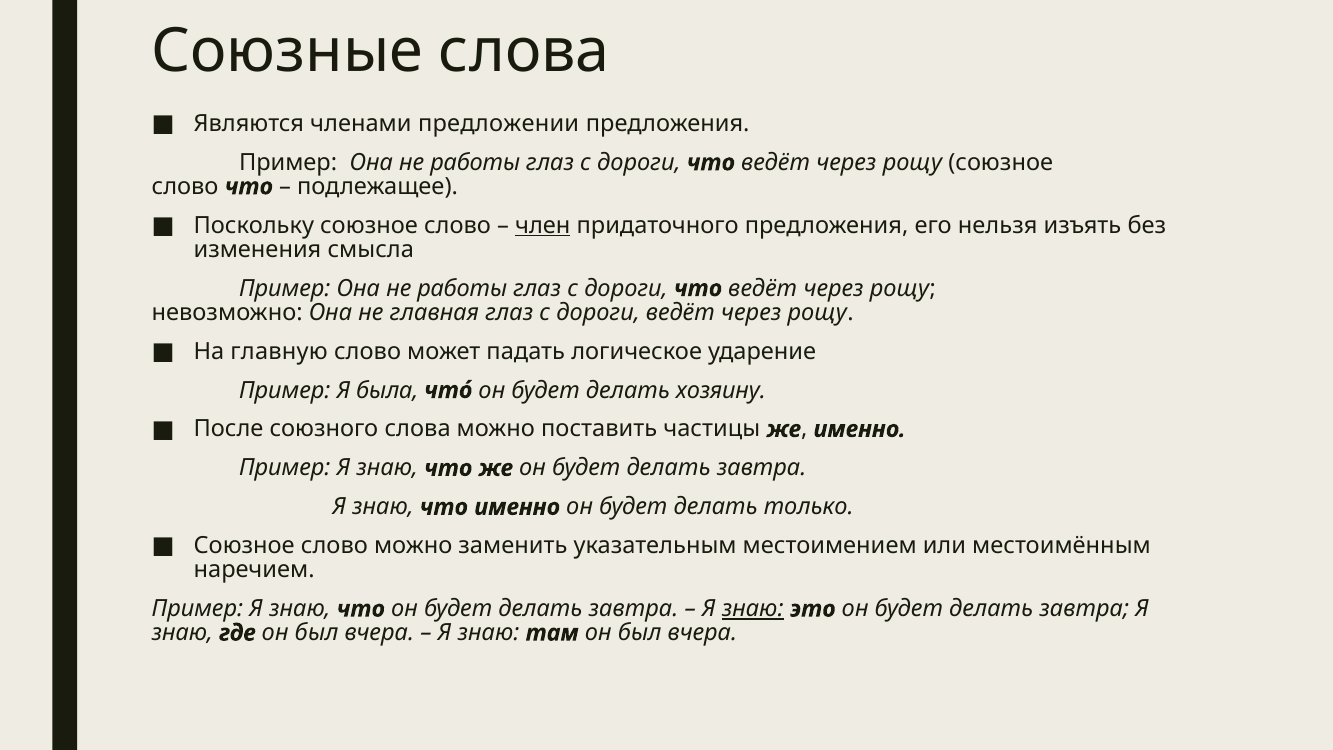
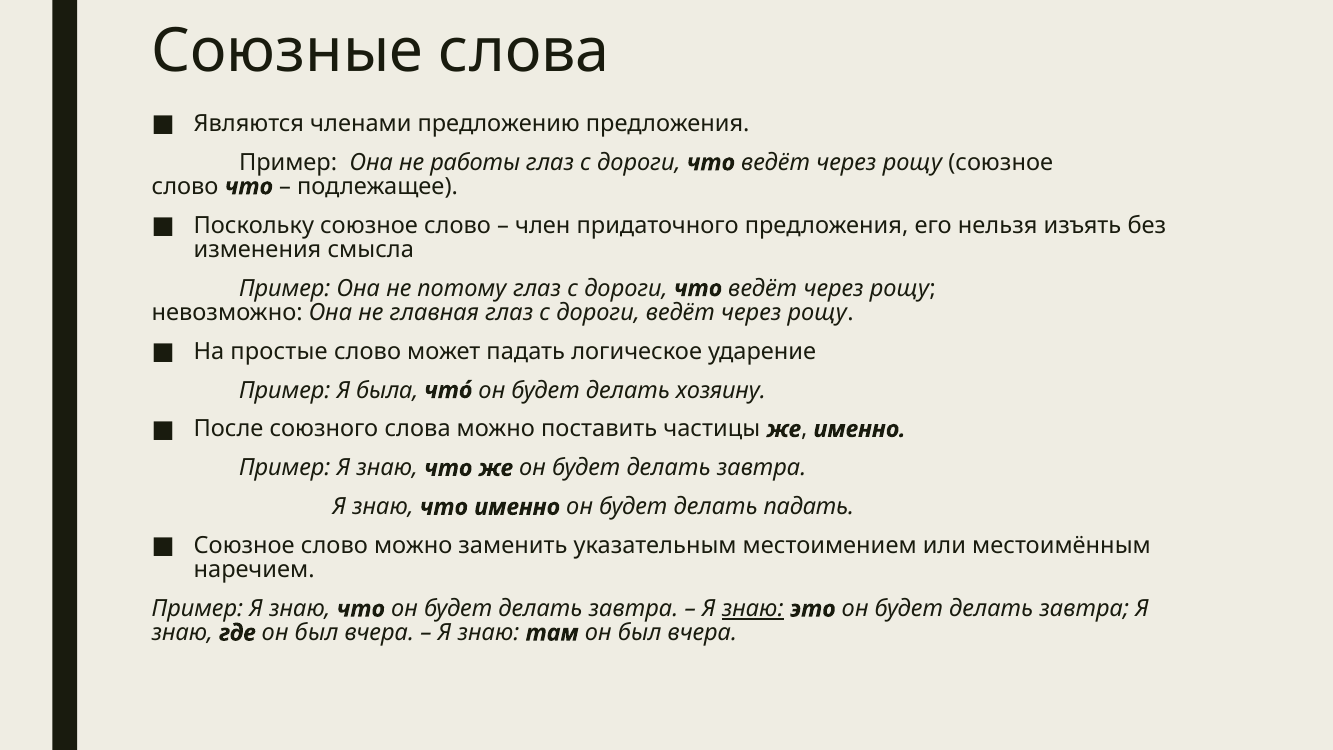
предложении: предложении -> предложению
член underline: present -> none
работы at (462, 288): работы -> потому
главную: главную -> простые
делать только: только -> падать
